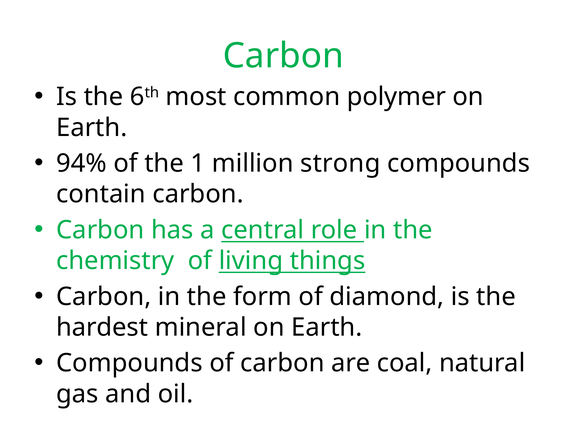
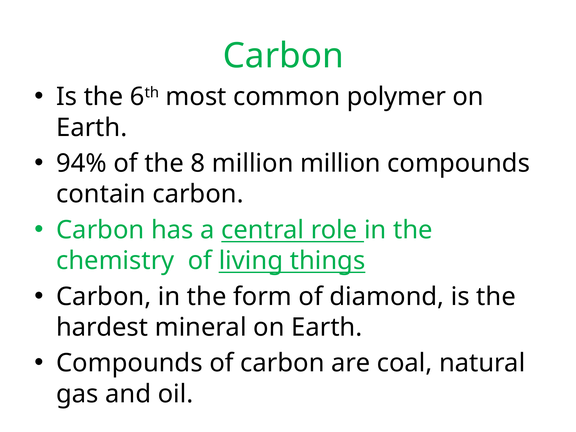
1: 1 -> 8
million strong: strong -> million
